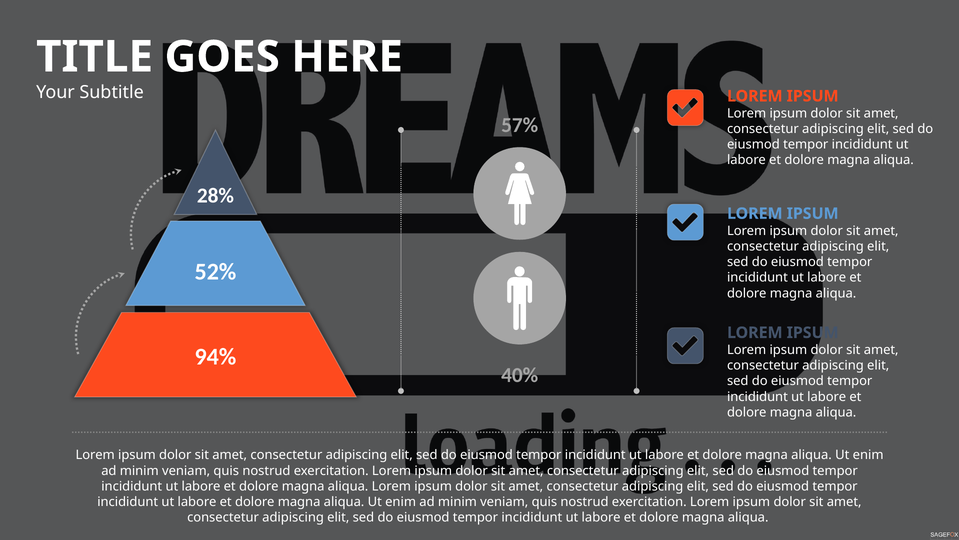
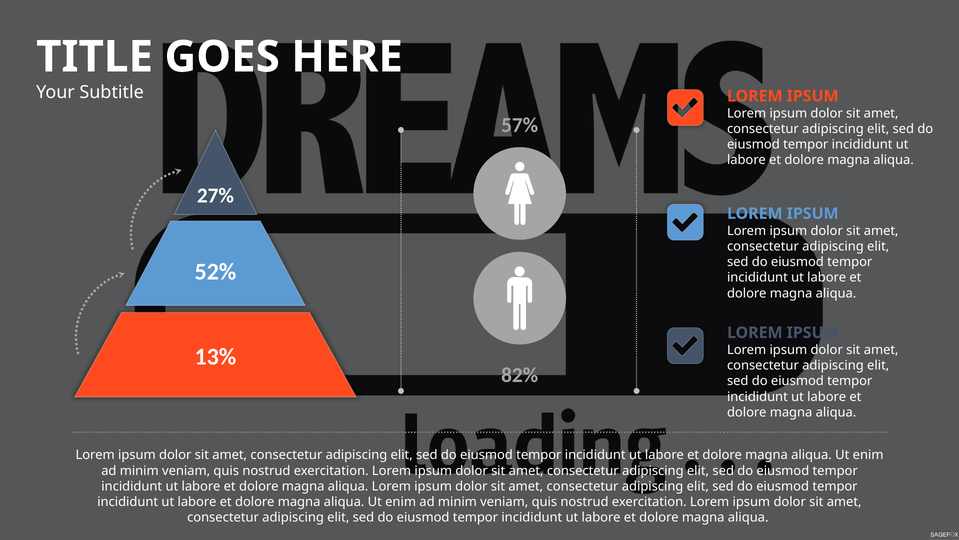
28%: 28% -> 27%
94%: 94% -> 13%
40%: 40% -> 82%
